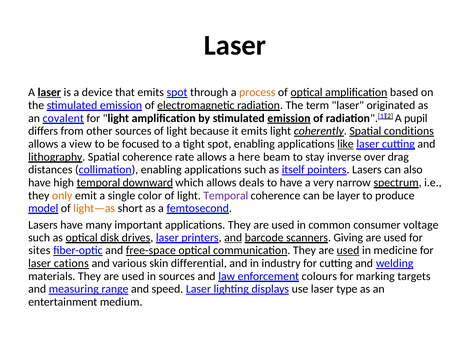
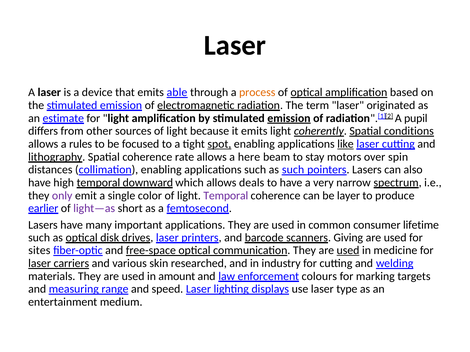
laser at (49, 92) underline: present -> none
emits spot: spot -> able
covalent: covalent -> estimate
view: view -> rules
spot at (219, 144) underline: none -> present
inverse: inverse -> motors
drag: drag -> spin
as itself: itself -> such
only colour: orange -> purple
model: model -> earlier
light—as colour: orange -> purple
voltage: voltage -> lifetime
and at (233, 238) underline: present -> none
cations: cations -> carriers
differential: differential -> researched
in sources: sources -> amount
